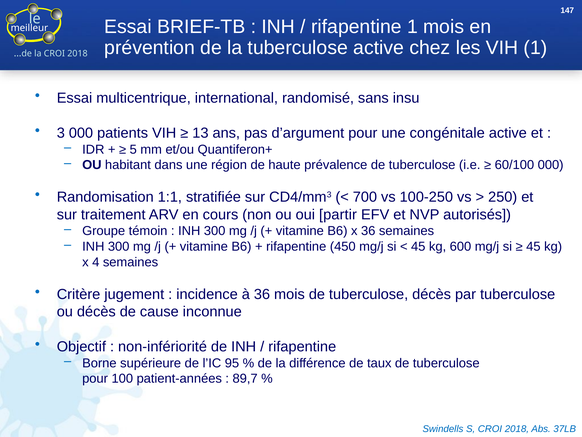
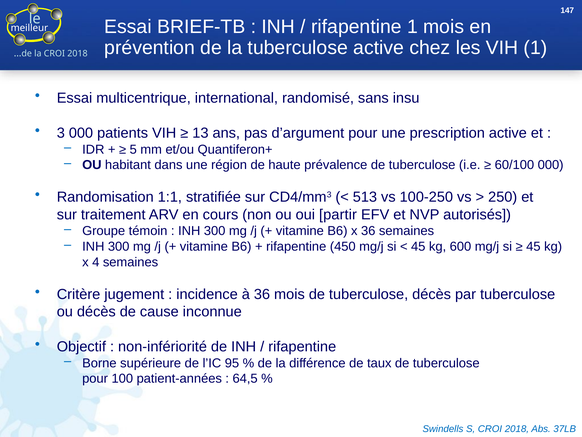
congénitale: congénitale -> prescription
700: 700 -> 513
89,7: 89,7 -> 64,5
